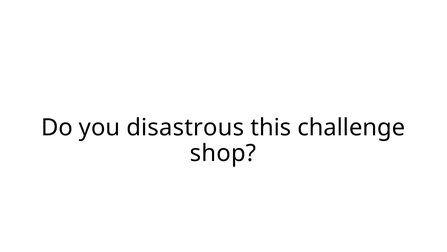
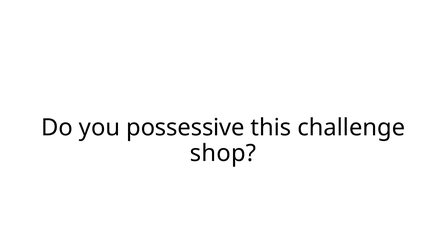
disastrous: disastrous -> possessive
